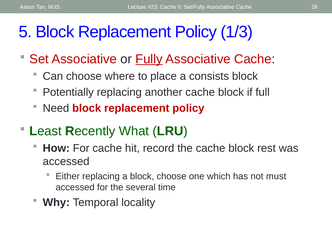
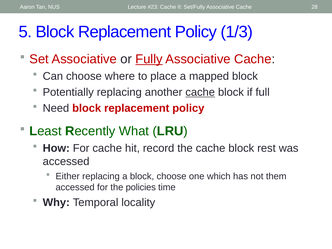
consists: consists -> mapped
cache at (200, 92) underline: none -> present
must: must -> them
several: several -> policies
